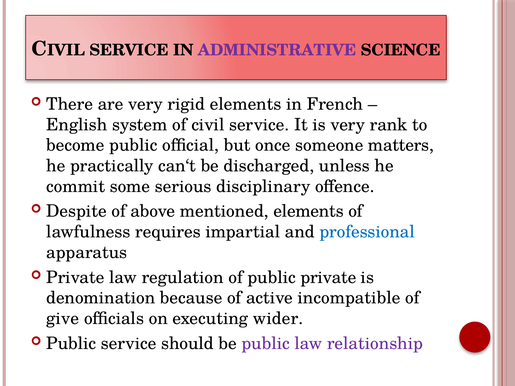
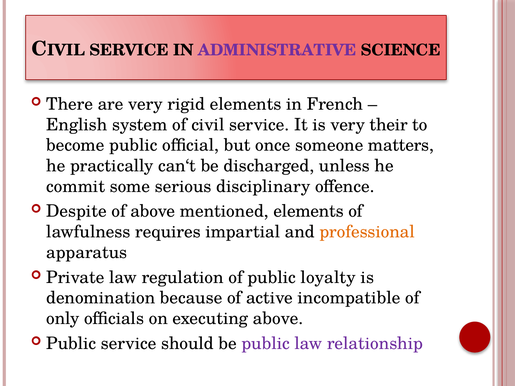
rank: rank -> their
professional colour: blue -> orange
public private: private -> loyalty
give: give -> only
executing wider: wider -> above
